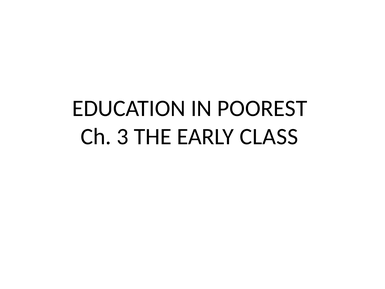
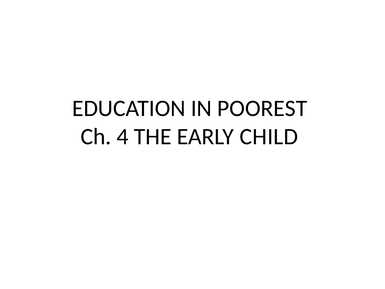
3: 3 -> 4
CLASS: CLASS -> CHILD
